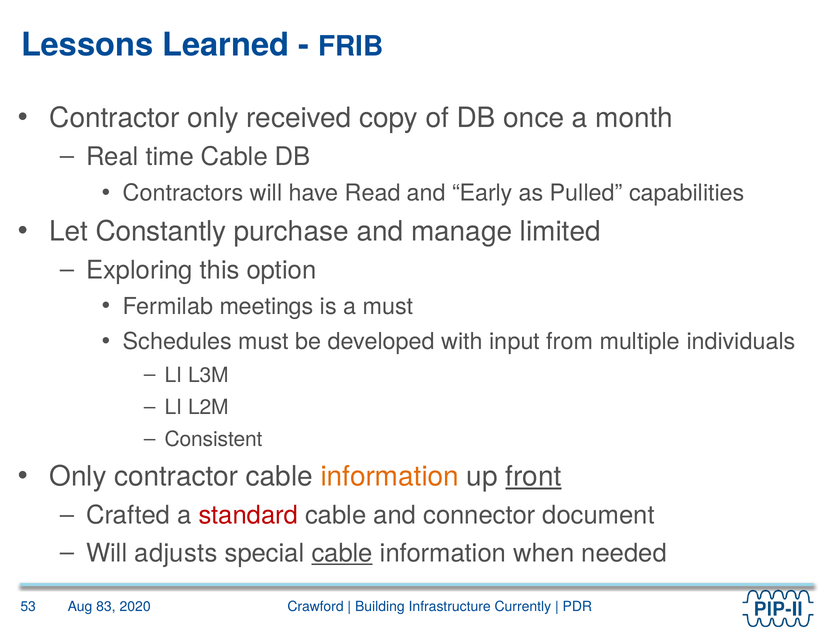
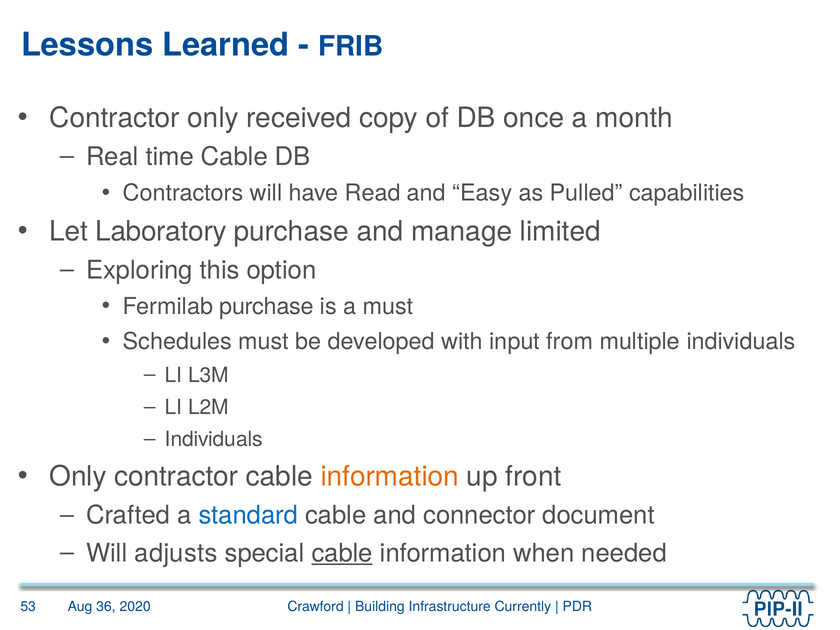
Early: Early -> Easy
Constantly: Constantly -> Laboratory
Fermilab meetings: meetings -> purchase
Consistent at (214, 440): Consistent -> Individuals
front underline: present -> none
standard colour: red -> blue
83: 83 -> 36
